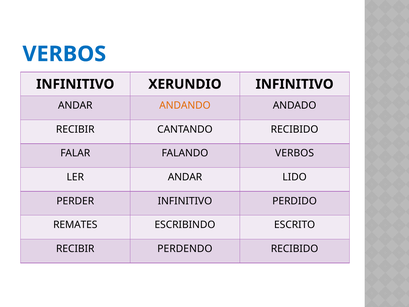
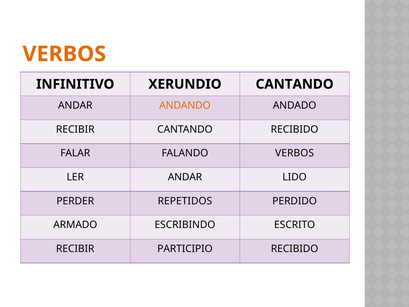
VERBOS at (64, 54) colour: blue -> orange
XERUNDIO INFINITIVO: INFINITIVO -> CANTANDO
PERDER INFINITIVO: INFINITIVO -> REPETIDOS
REMATES: REMATES -> ARMADO
PERDENDO: PERDENDO -> PARTICIPIO
